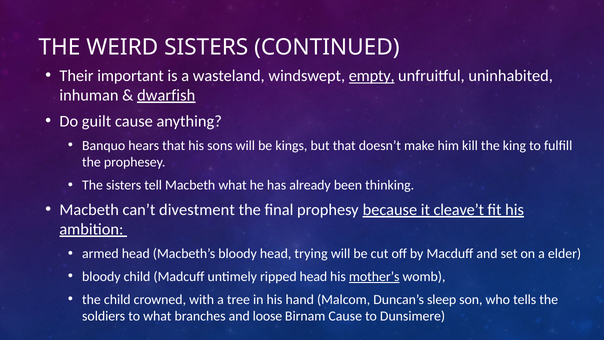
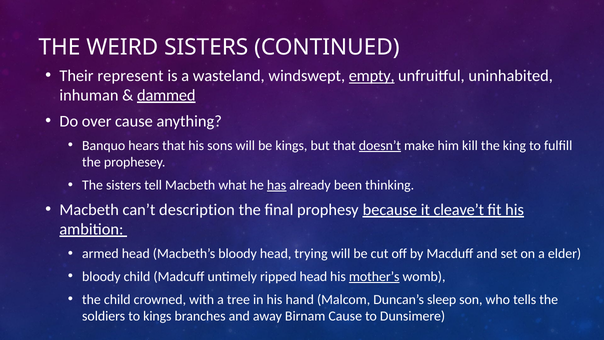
important: important -> represent
dwarfish: dwarfish -> dammed
guilt: guilt -> over
doesn’t underline: none -> present
has underline: none -> present
divestment: divestment -> description
to what: what -> kings
loose: loose -> away
